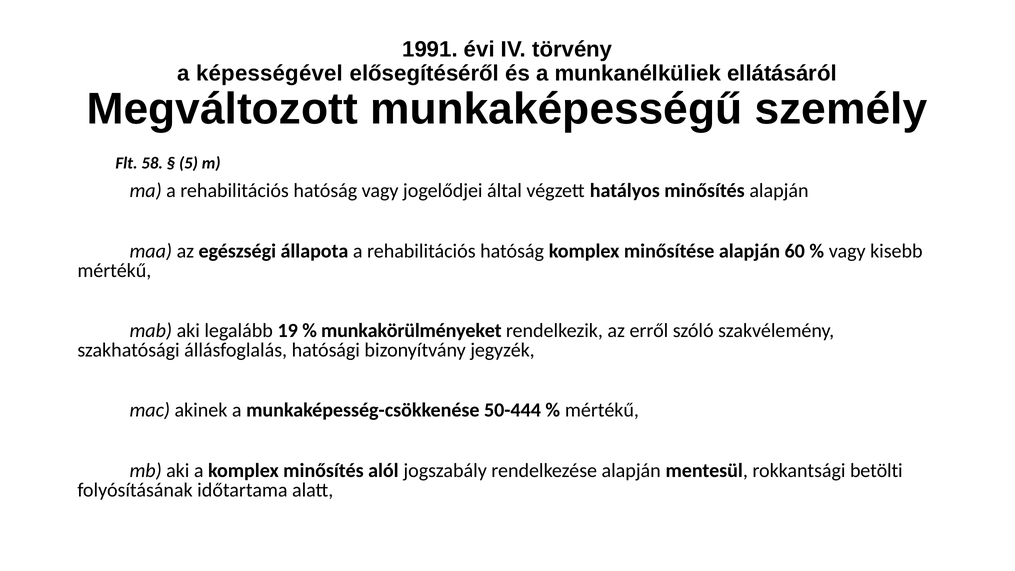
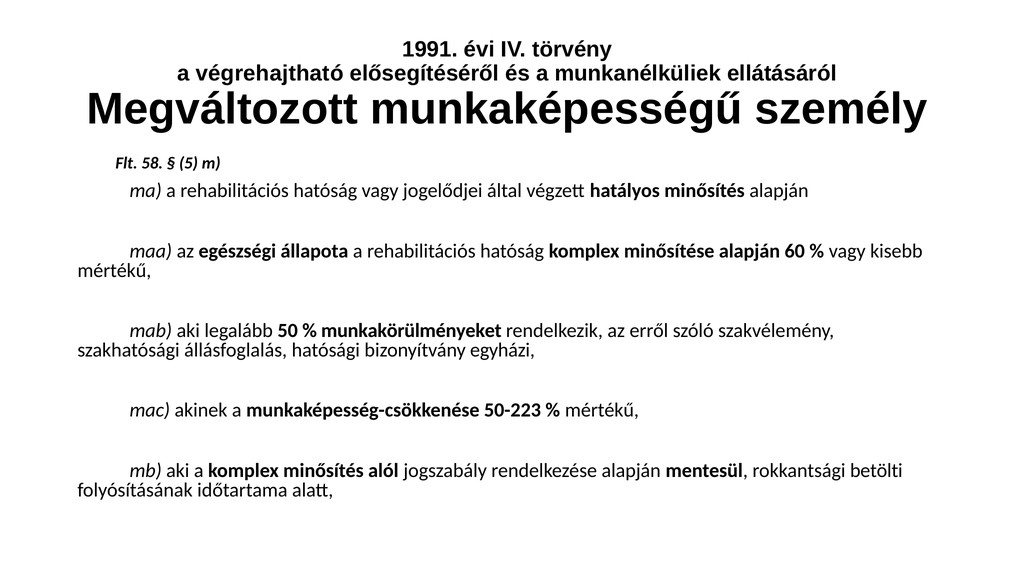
képességével: képességével -> végrehajtható
19: 19 -> 50
jegyzék: jegyzék -> egyházi
50-444: 50-444 -> 50-223
